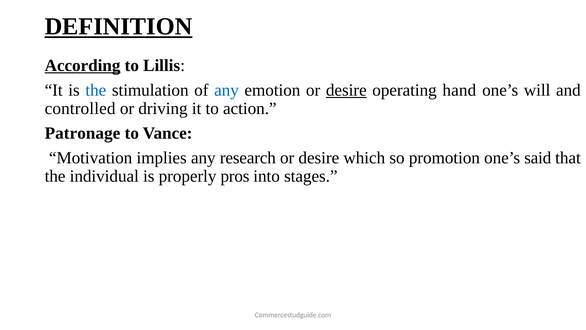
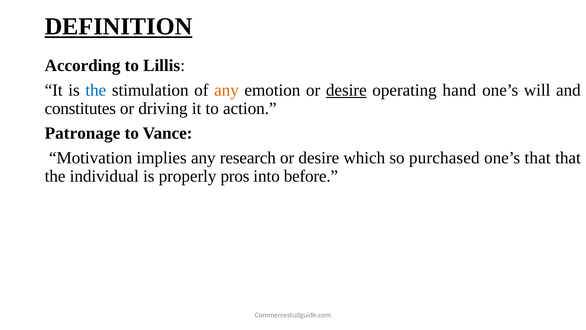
According underline: present -> none
any at (227, 90) colour: blue -> orange
controlled: controlled -> constitutes
promotion: promotion -> purchased
one’s said: said -> that
stages: stages -> before
